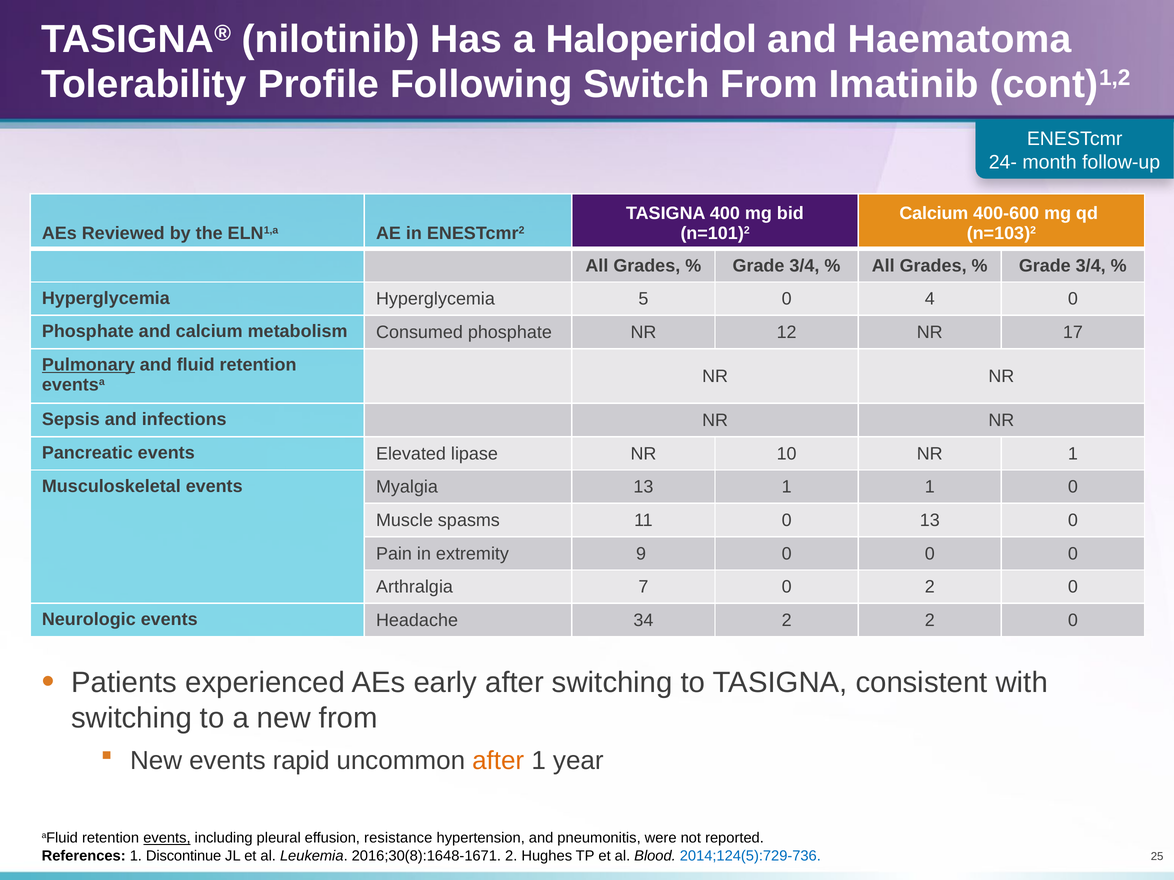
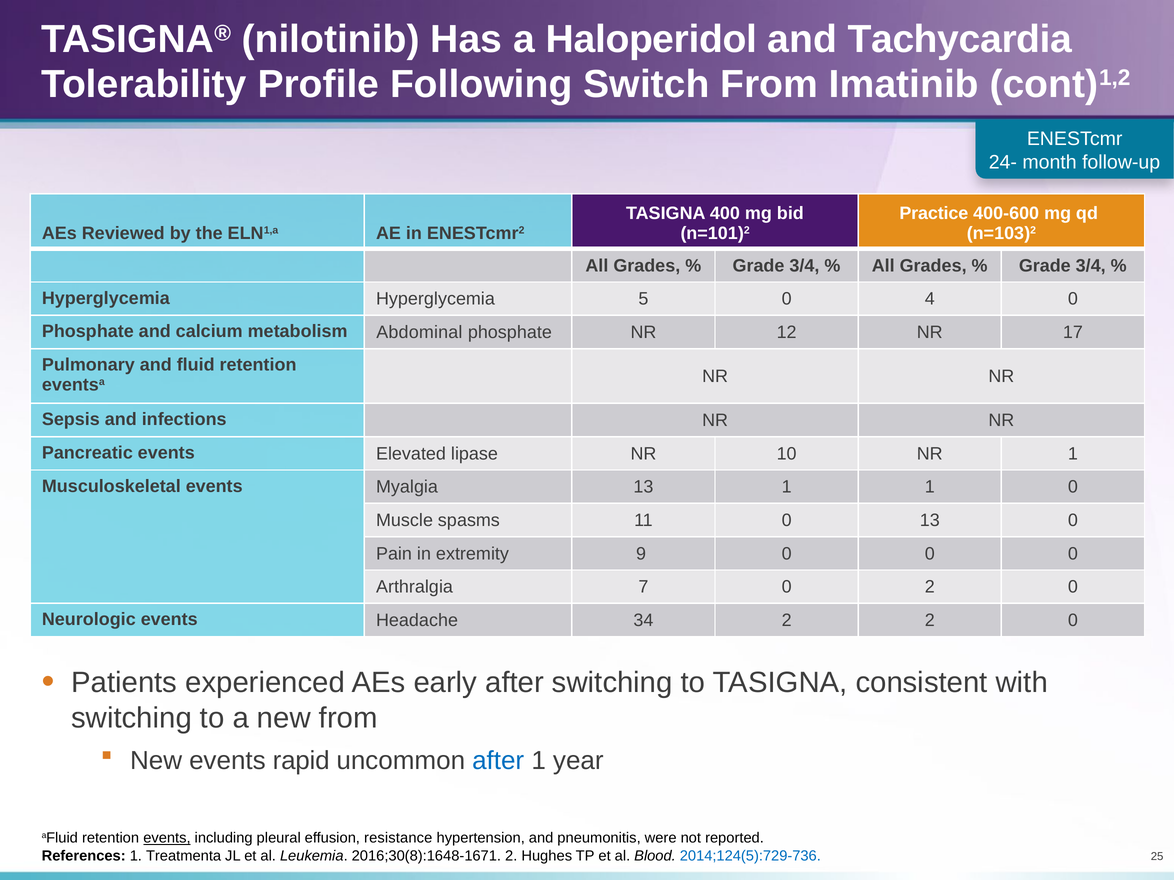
Haematoma: Haematoma -> Tachycardia
Calcium at (934, 213): Calcium -> Practice
Consumed: Consumed -> Abdominal
Pulmonary underline: present -> none
after at (498, 761) colour: orange -> blue
Discontinue: Discontinue -> Treatmenta
